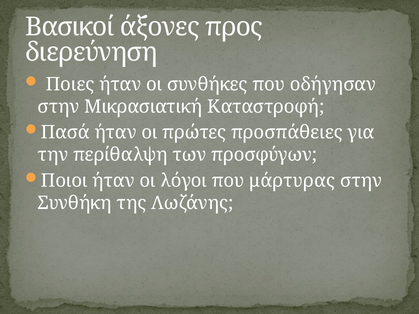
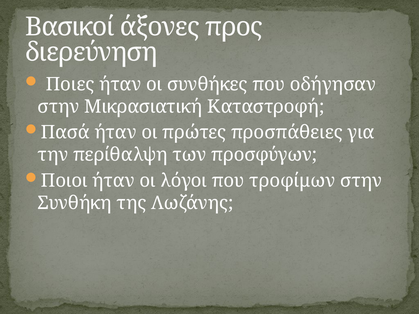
μάρτυρας: μάρτυρας -> τροφίμων
